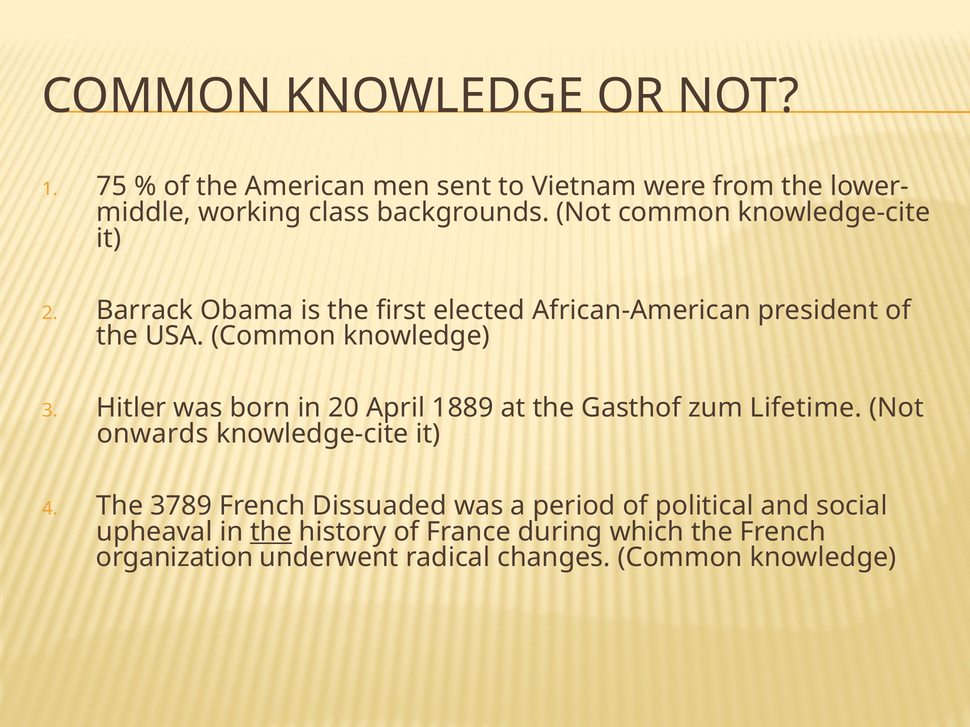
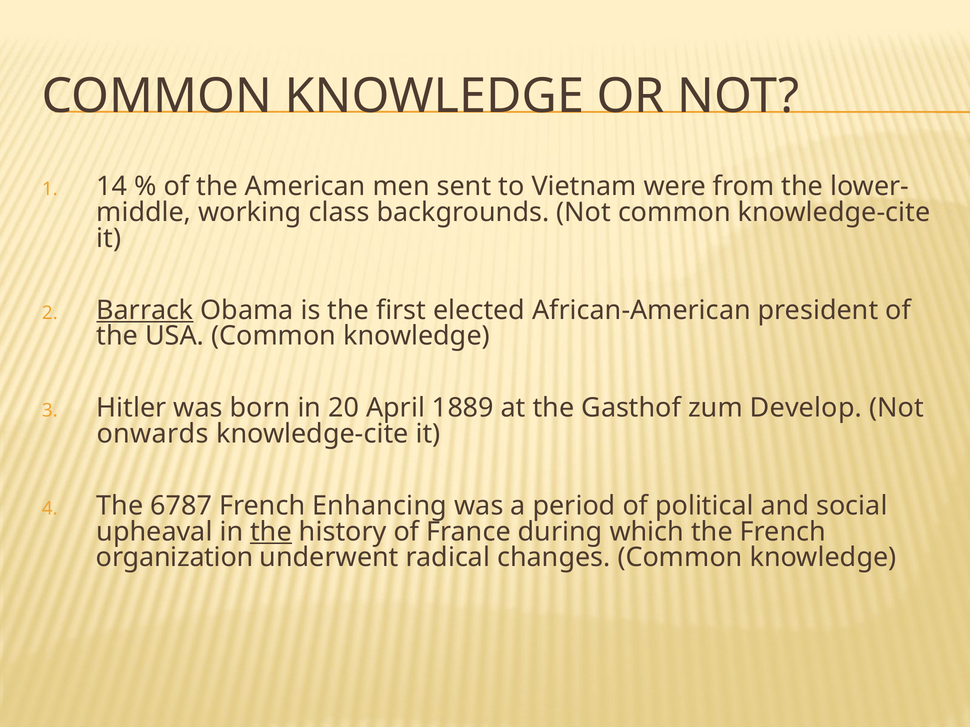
75: 75 -> 14
Barrack underline: none -> present
Lifetime: Lifetime -> Develop
3789: 3789 -> 6787
Dissuaded: Dissuaded -> Enhancing
